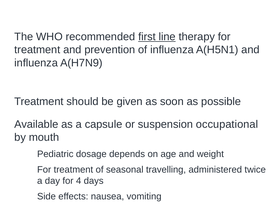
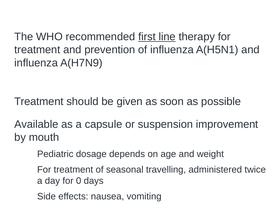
occupational: occupational -> improvement
4: 4 -> 0
